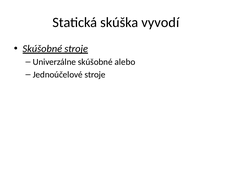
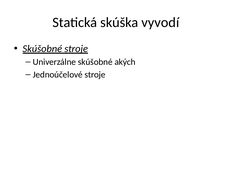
alebo: alebo -> akých
